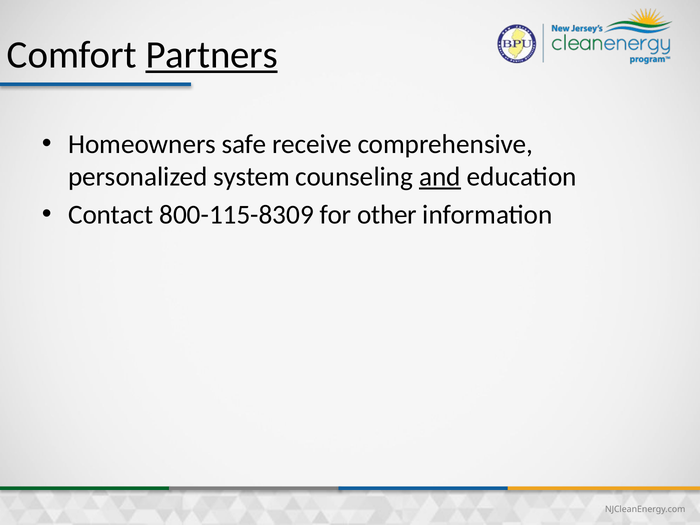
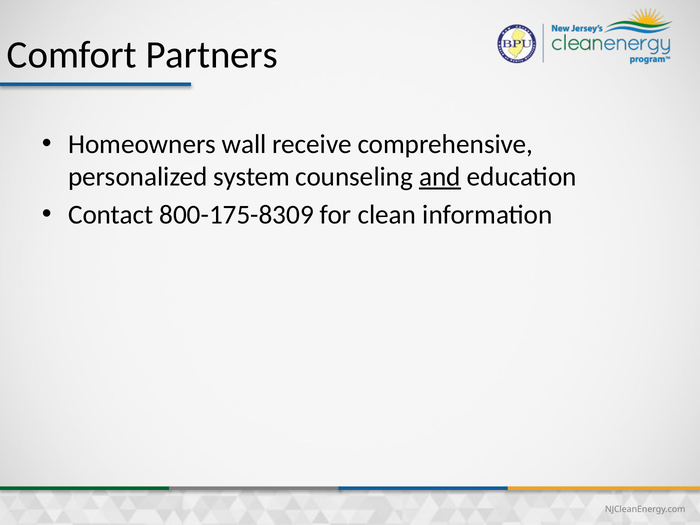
Partners underline: present -> none
safe: safe -> wall
800-115-8309: 800-115-8309 -> 800-175-8309
other: other -> clean
